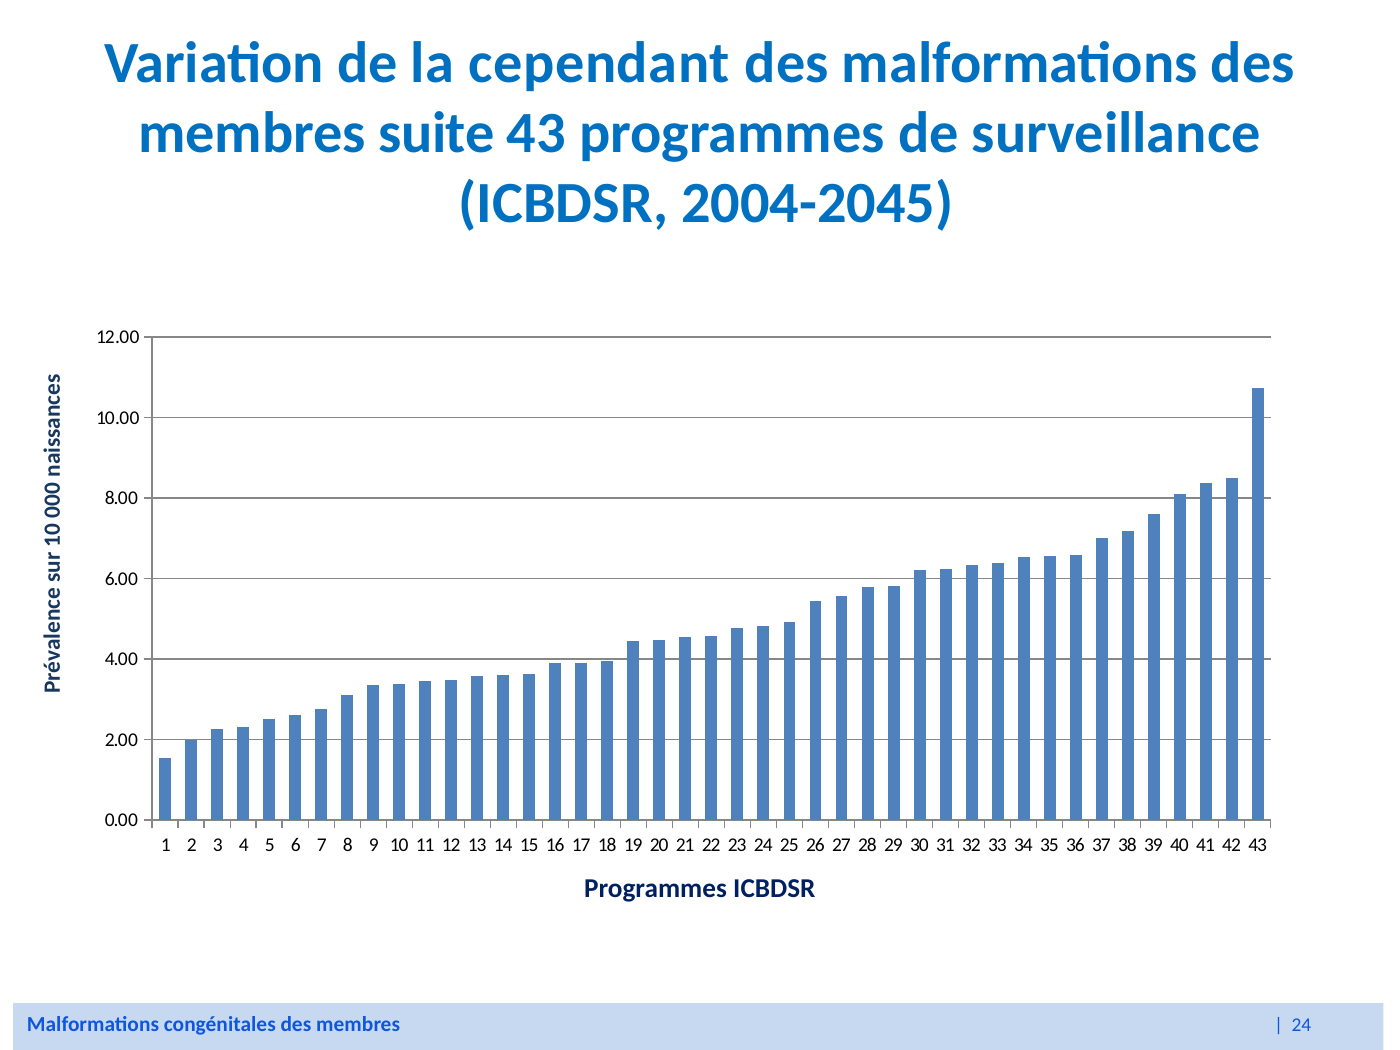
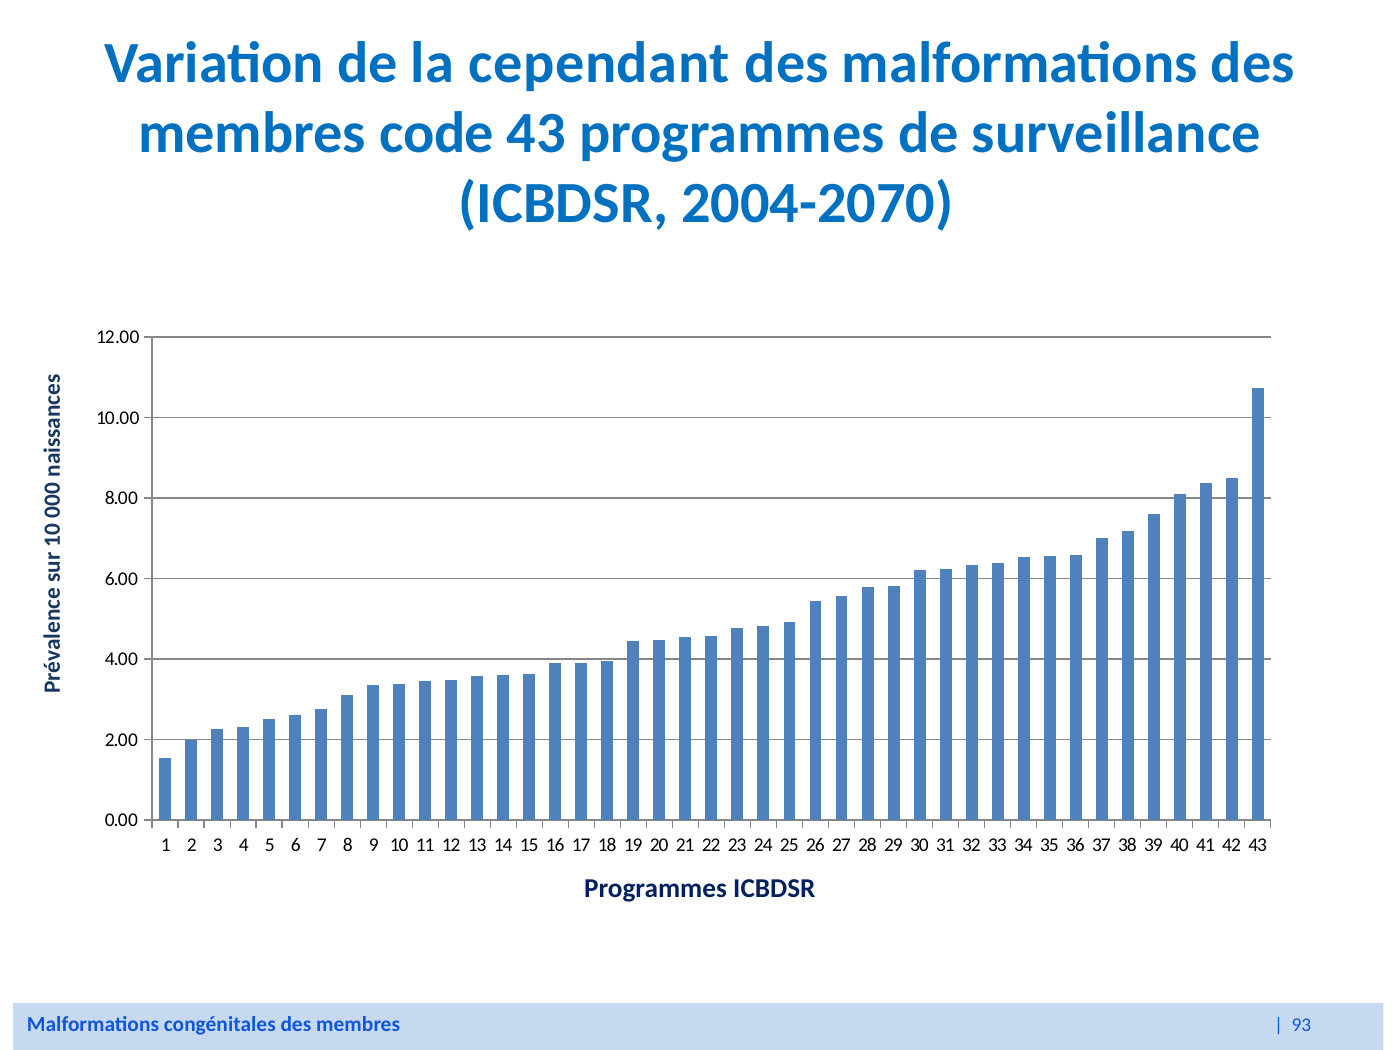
suite: suite -> code
2004-2045: 2004-2045 -> 2004-2070
24 at (1301, 1025): 24 -> 93
